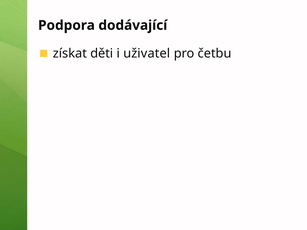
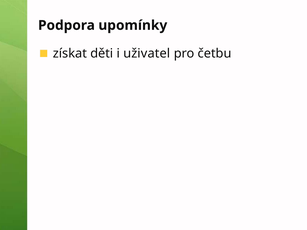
dodávající: dodávající -> upomínky
